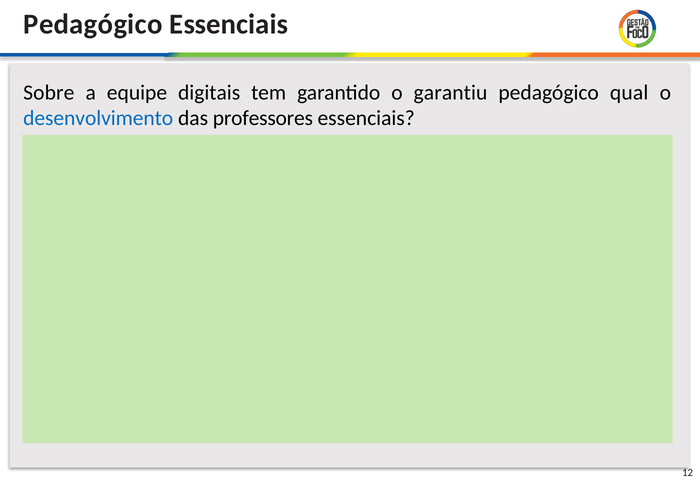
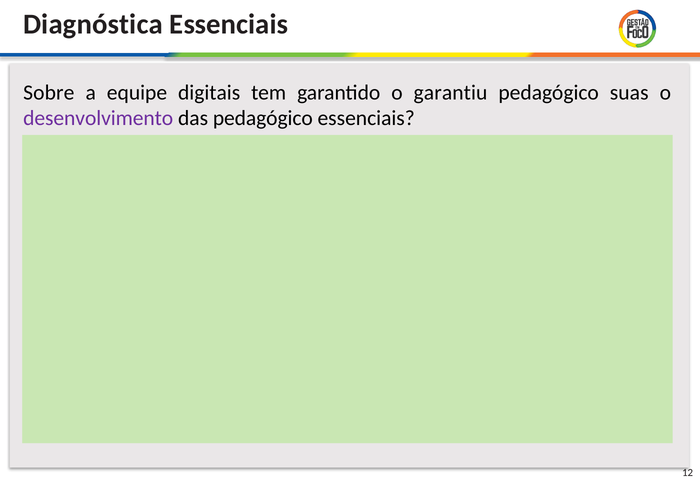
Pedagógico at (93, 24): Pedagógico -> Diagnóstica
qual: qual -> suas
desenvolvimento colour: blue -> purple
das professores: professores -> pedagógico
